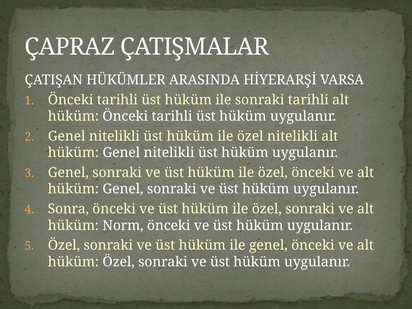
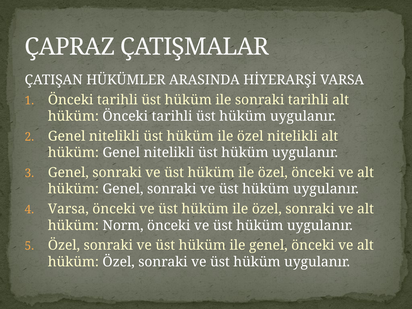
Sonra at (68, 209): Sonra -> Varsa
